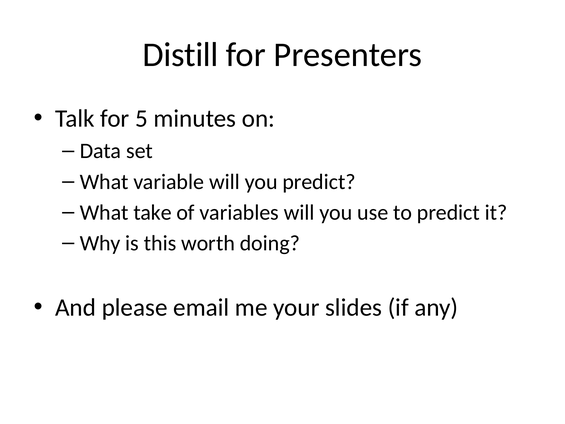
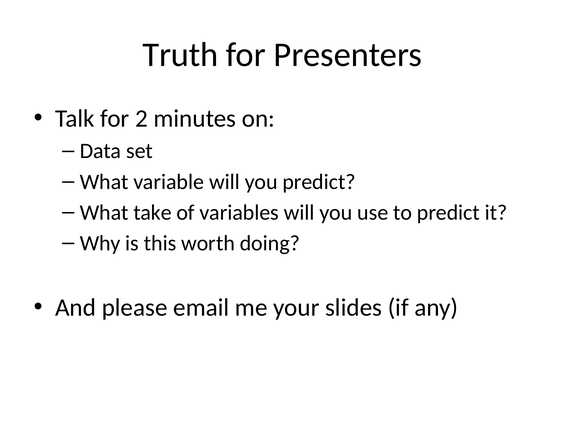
Distill: Distill -> Truth
5: 5 -> 2
